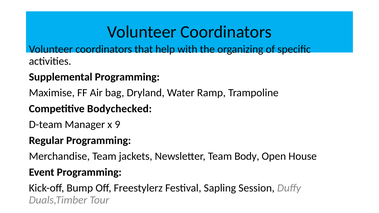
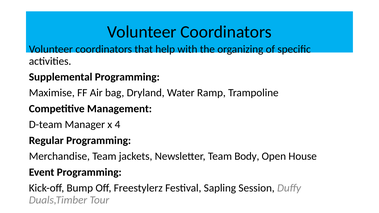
Bodychecked: Bodychecked -> Management
9: 9 -> 4
